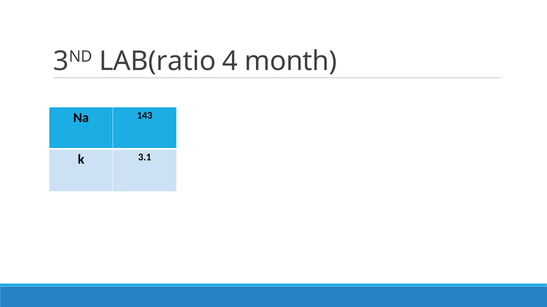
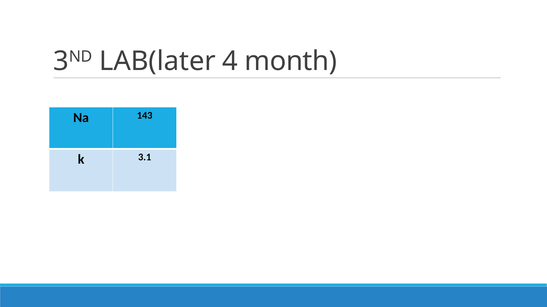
LAB(ratio: LAB(ratio -> LAB(later
